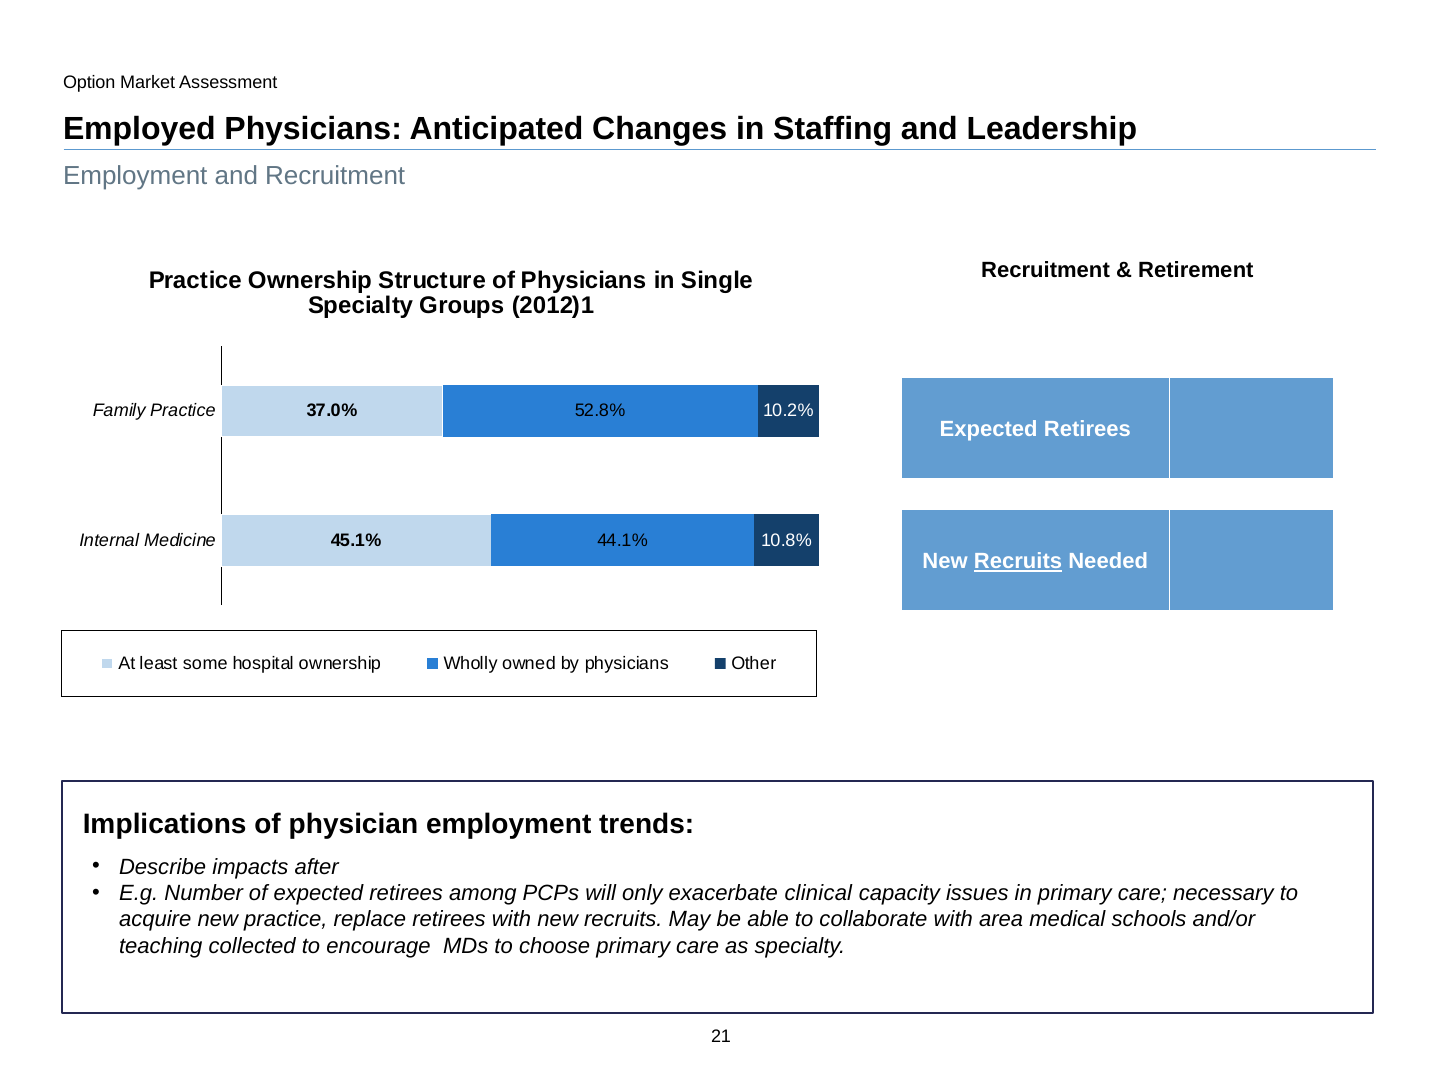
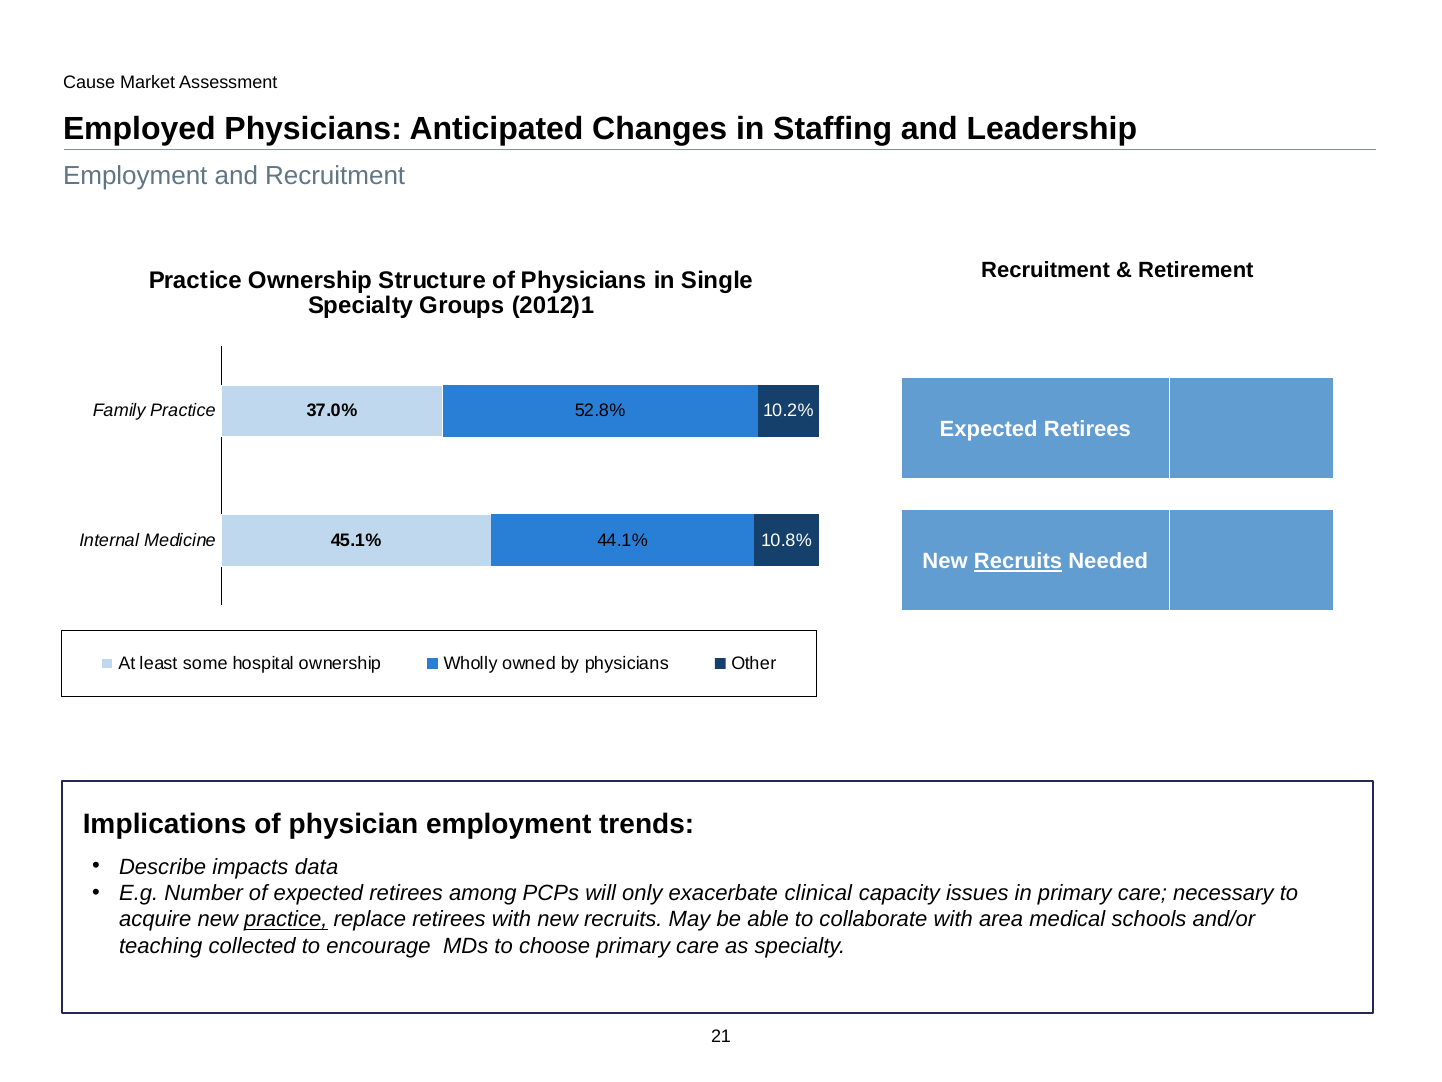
Option: Option -> Cause
after: after -> data
practice at (286, 919) underline: none -> present
